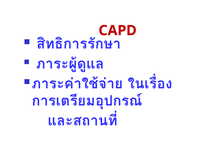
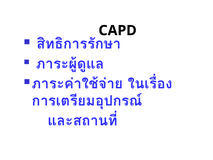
CAPD colour: red -> black
